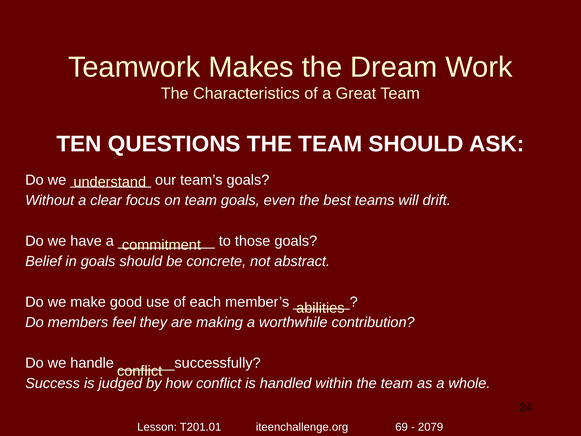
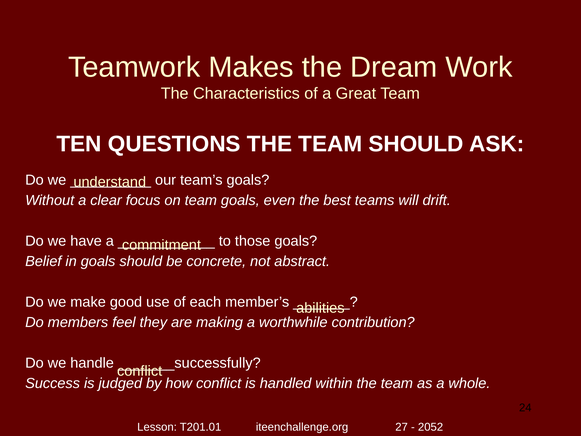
69: 69 -> 27
2079: 2079 -> 2052
